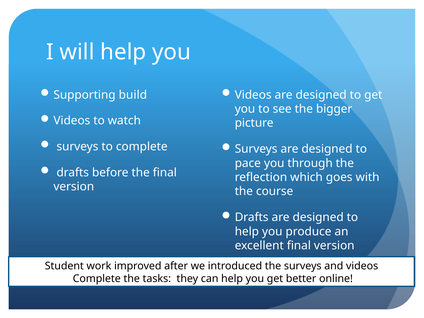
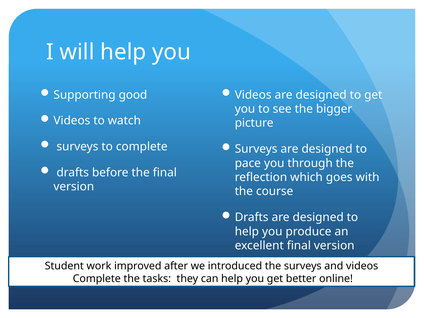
build: build -> good
